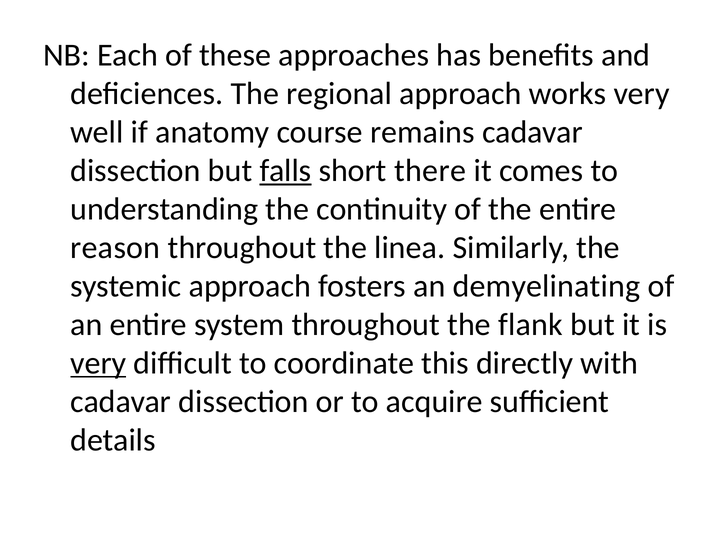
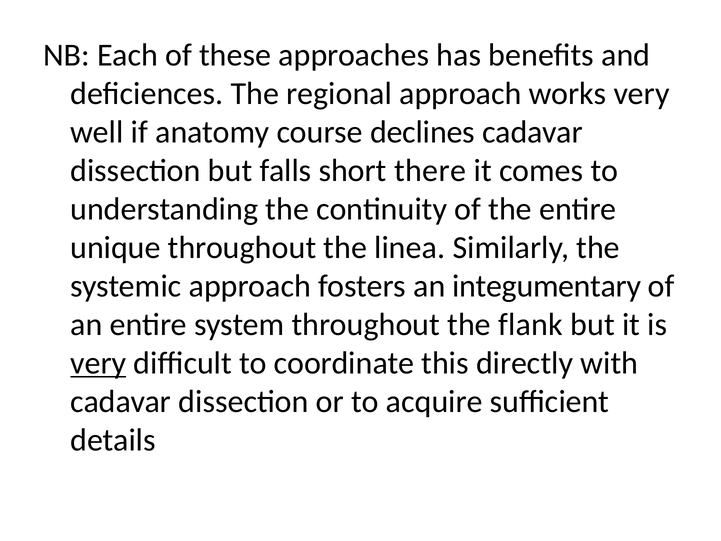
remains: remains -> declines
falls underline: present -> none
reason: reason -> unique
demyelinating: demyelinating -> integumentary
